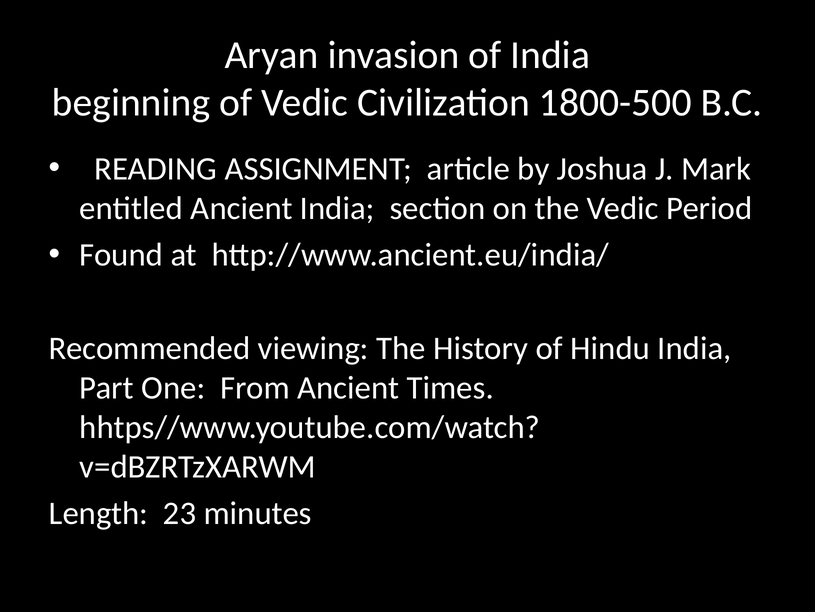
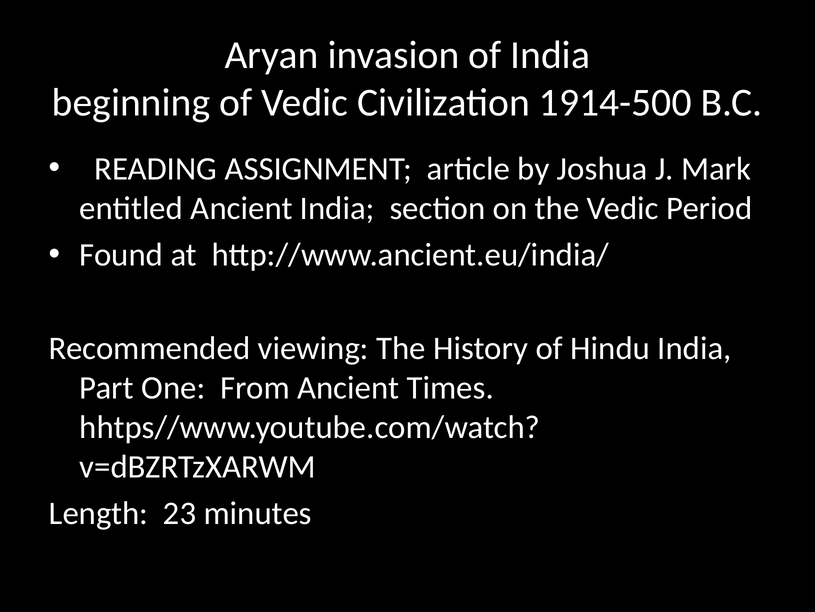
1800-500: 1800-500 -> 1914-500
